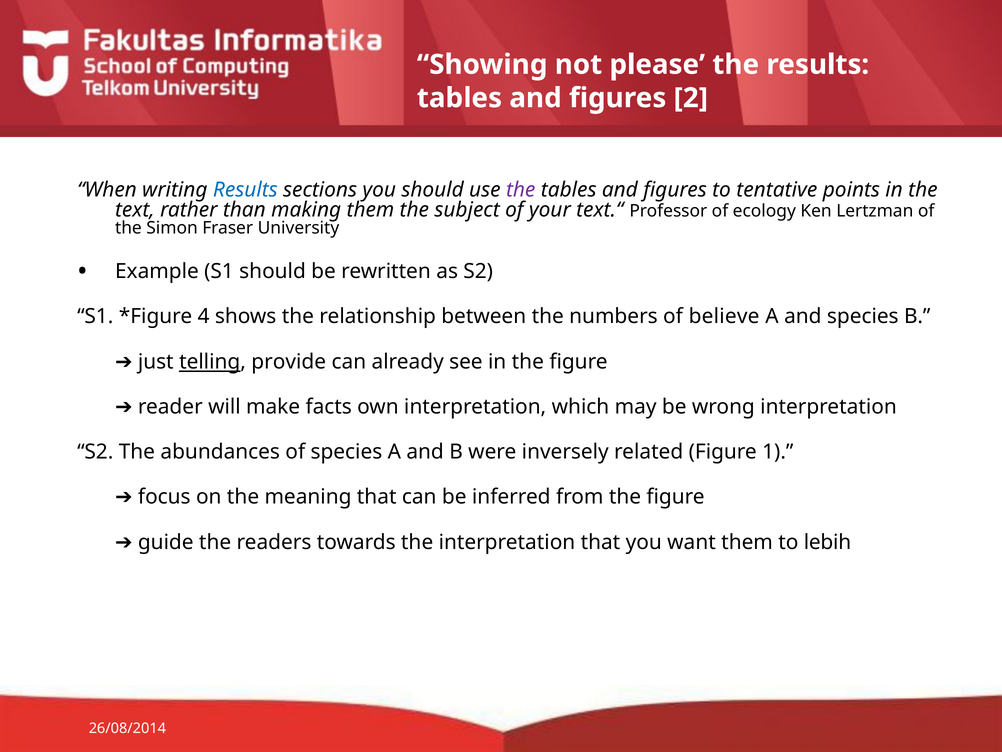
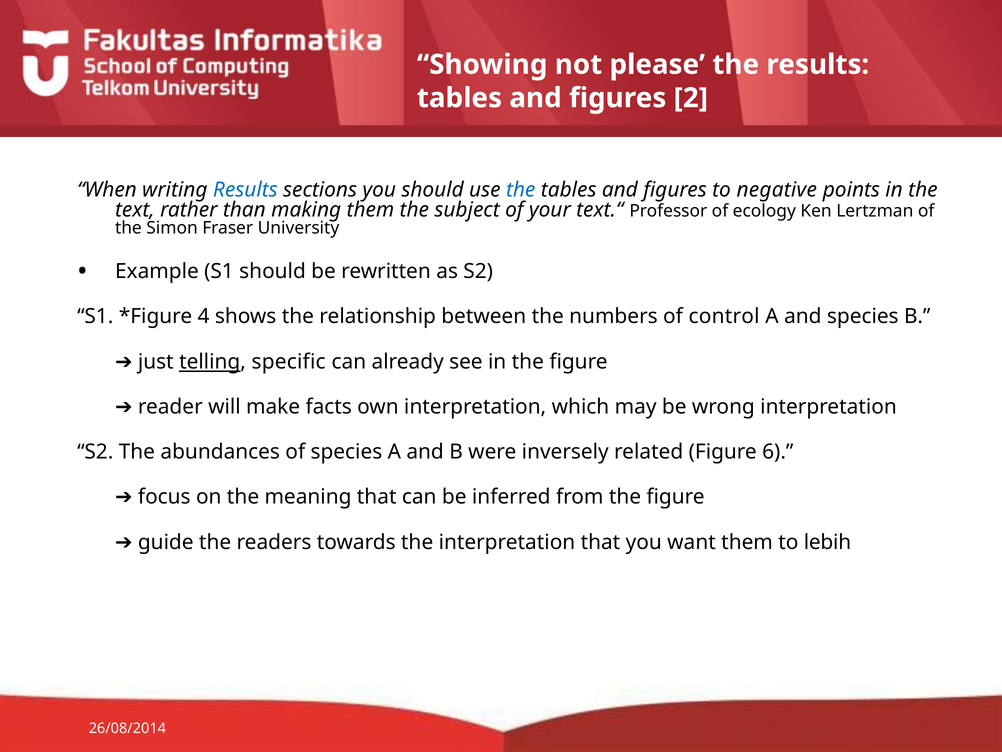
the at (521, 189) colour: purple -> blue
tentative: tentative -> negative
believe: believe -> control
provide: provide -> specific
1: 1 -> 6
